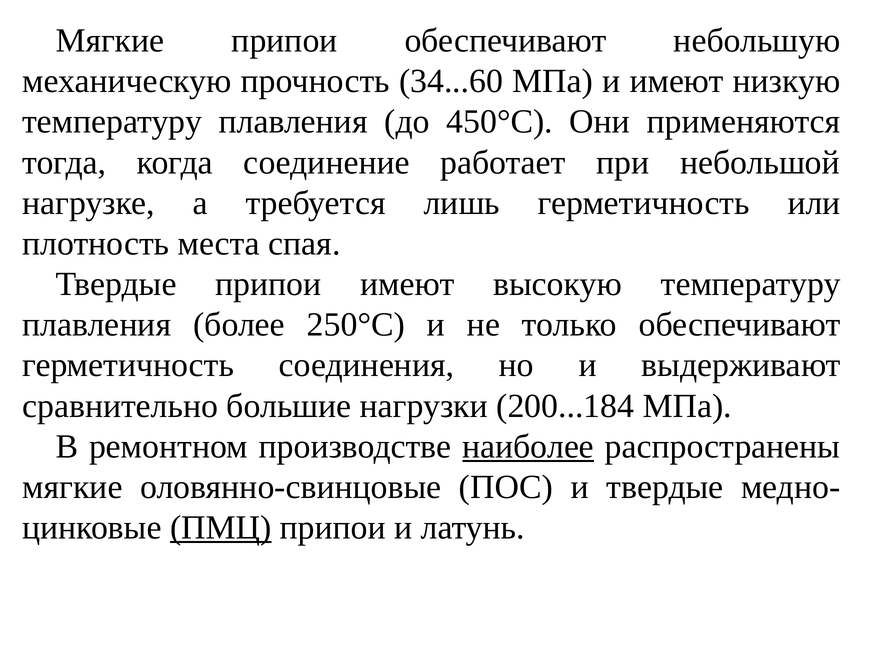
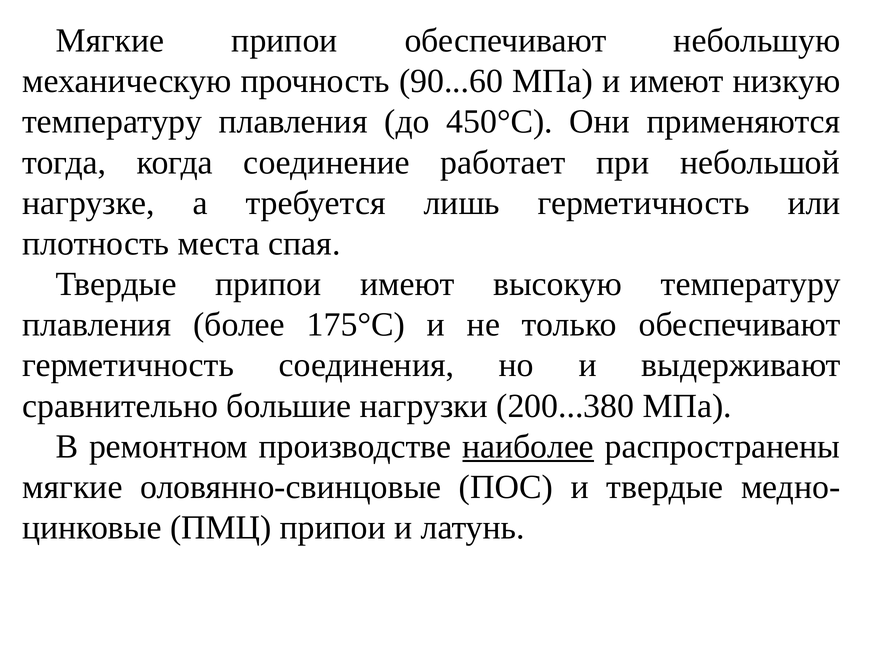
34...60: 34...60 -> 90...60
250°С: 250°С -> 175°С
200...184: 200...184 -> 200...380
ПМЦ underline: present -> none
